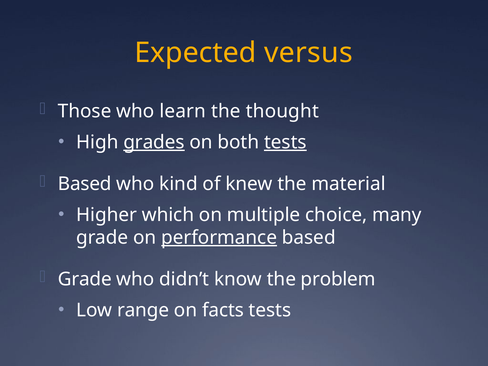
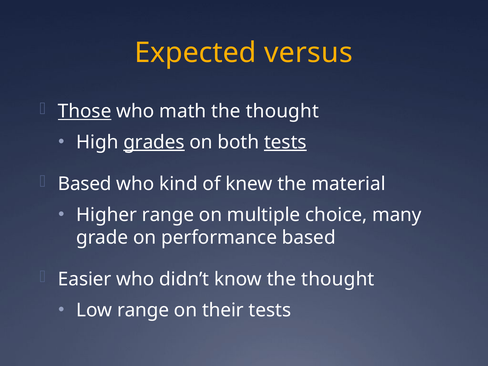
Those underline: none -> present
learn: learn -> math
Higher which: which -> range
performance underline: present -> none
Grade at (85, 279): Grade -> Easier
know the problem: problem -> thought
facts: facts -> their
